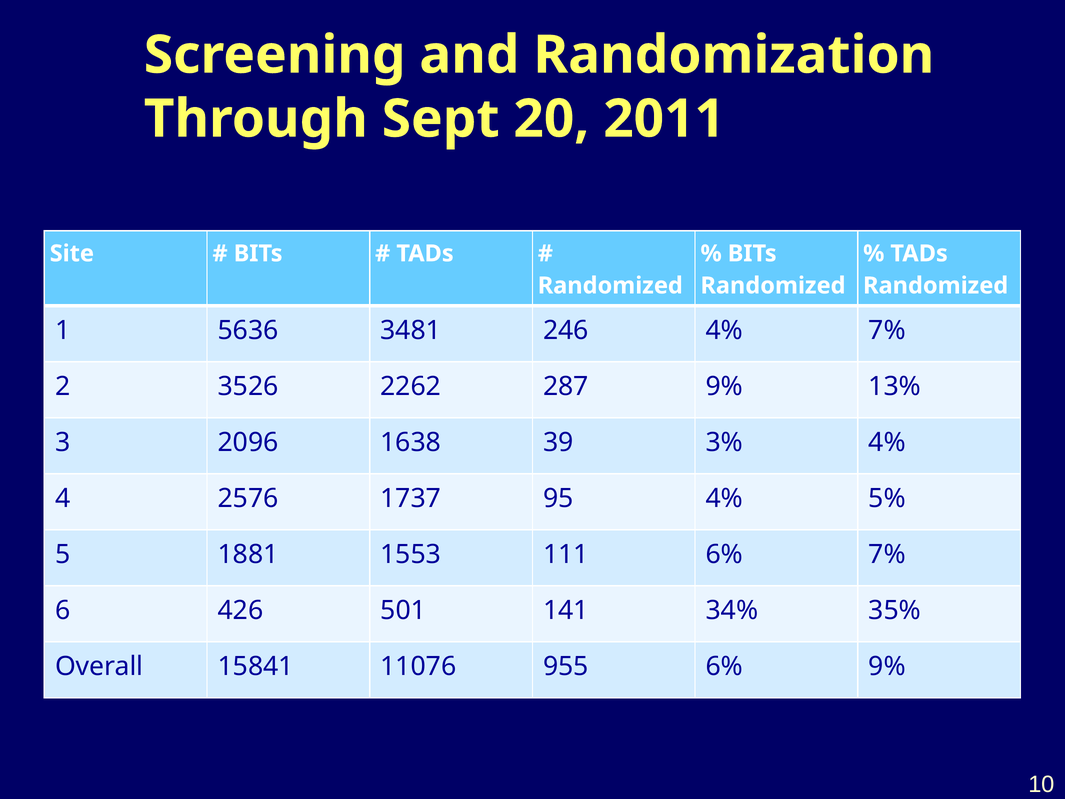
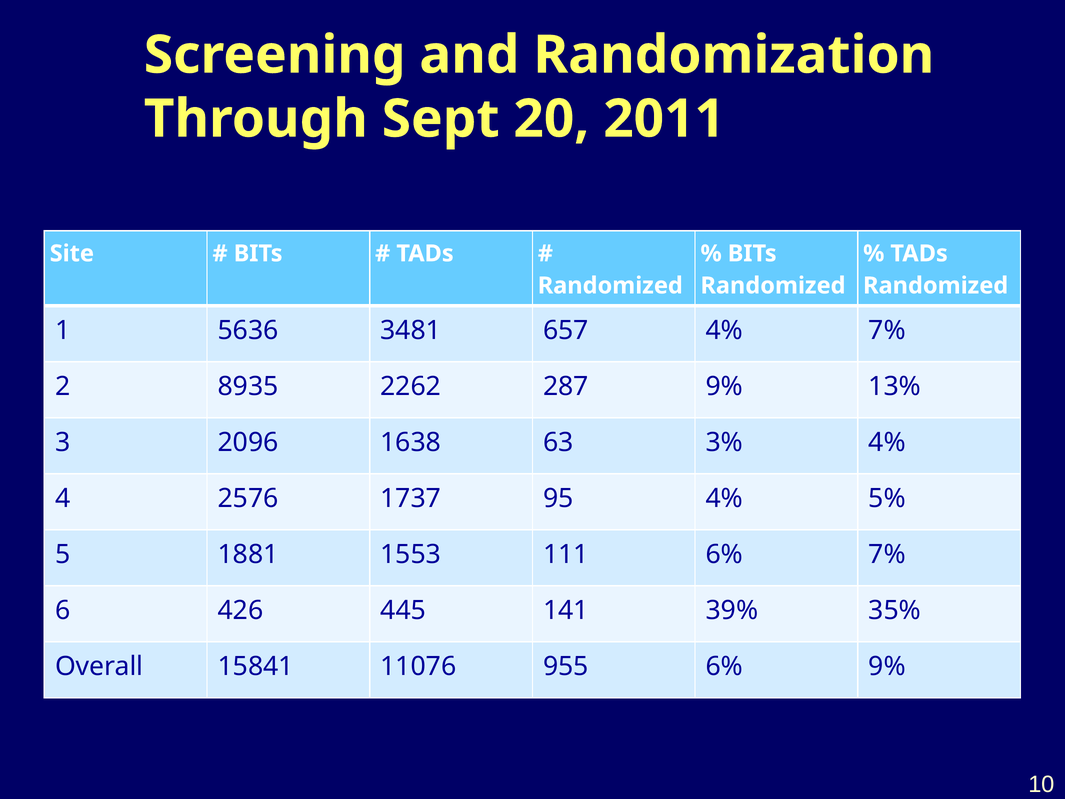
246: 246 -> 657
3526: 3526 -> 8935
39: 39 -> 63
501: 501 -> 445
34%: 34% -> 39%
